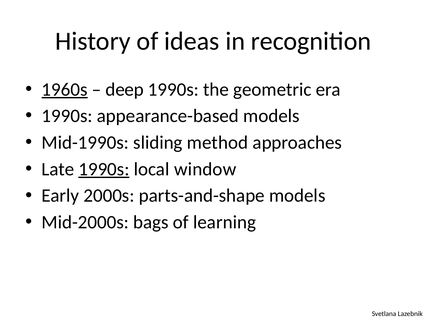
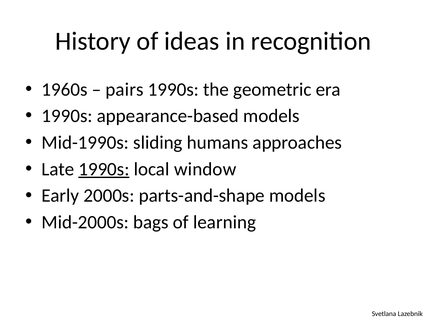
1960s underline: present -> none
deep: deep -> pairs
method: method -> humans
